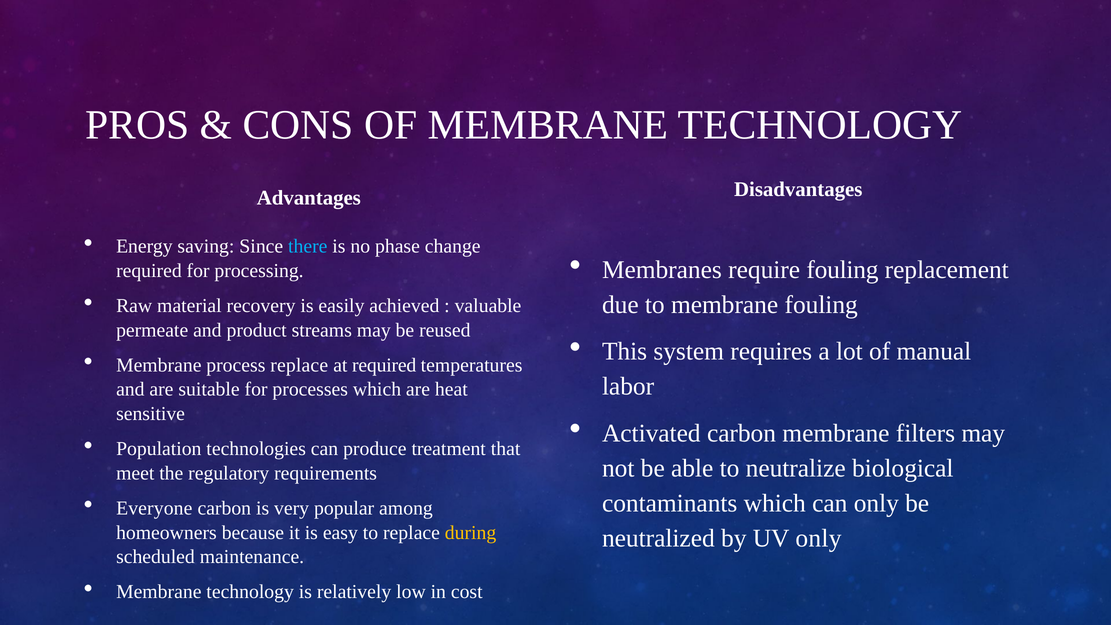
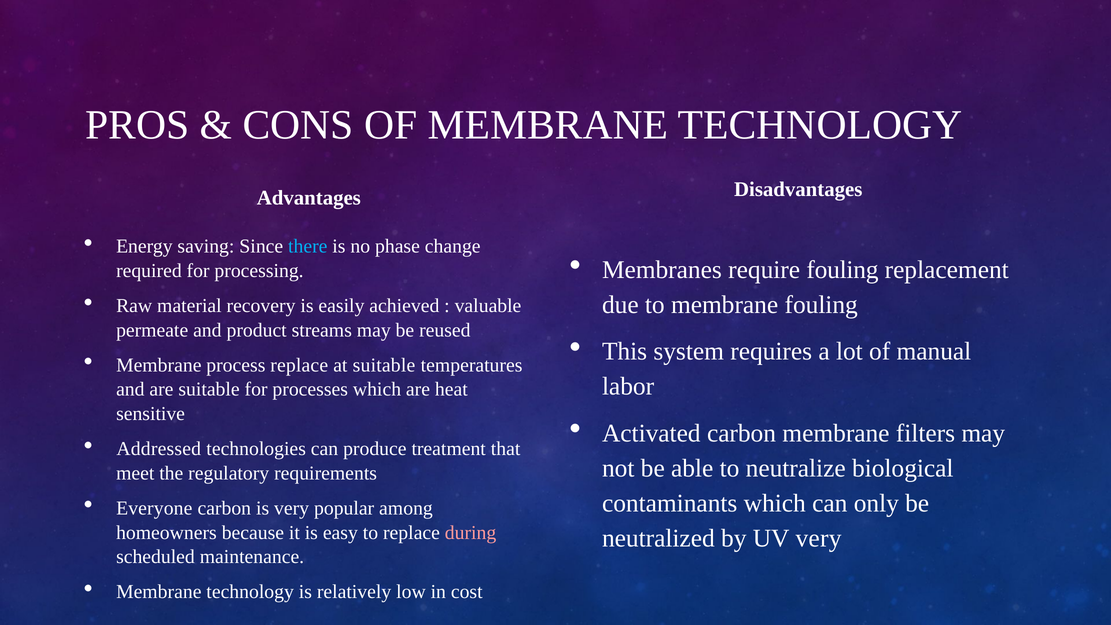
at required: required -> suitable
Population: Population -> Addressed
during colour: yellow -> pink
UV only: only -> very
